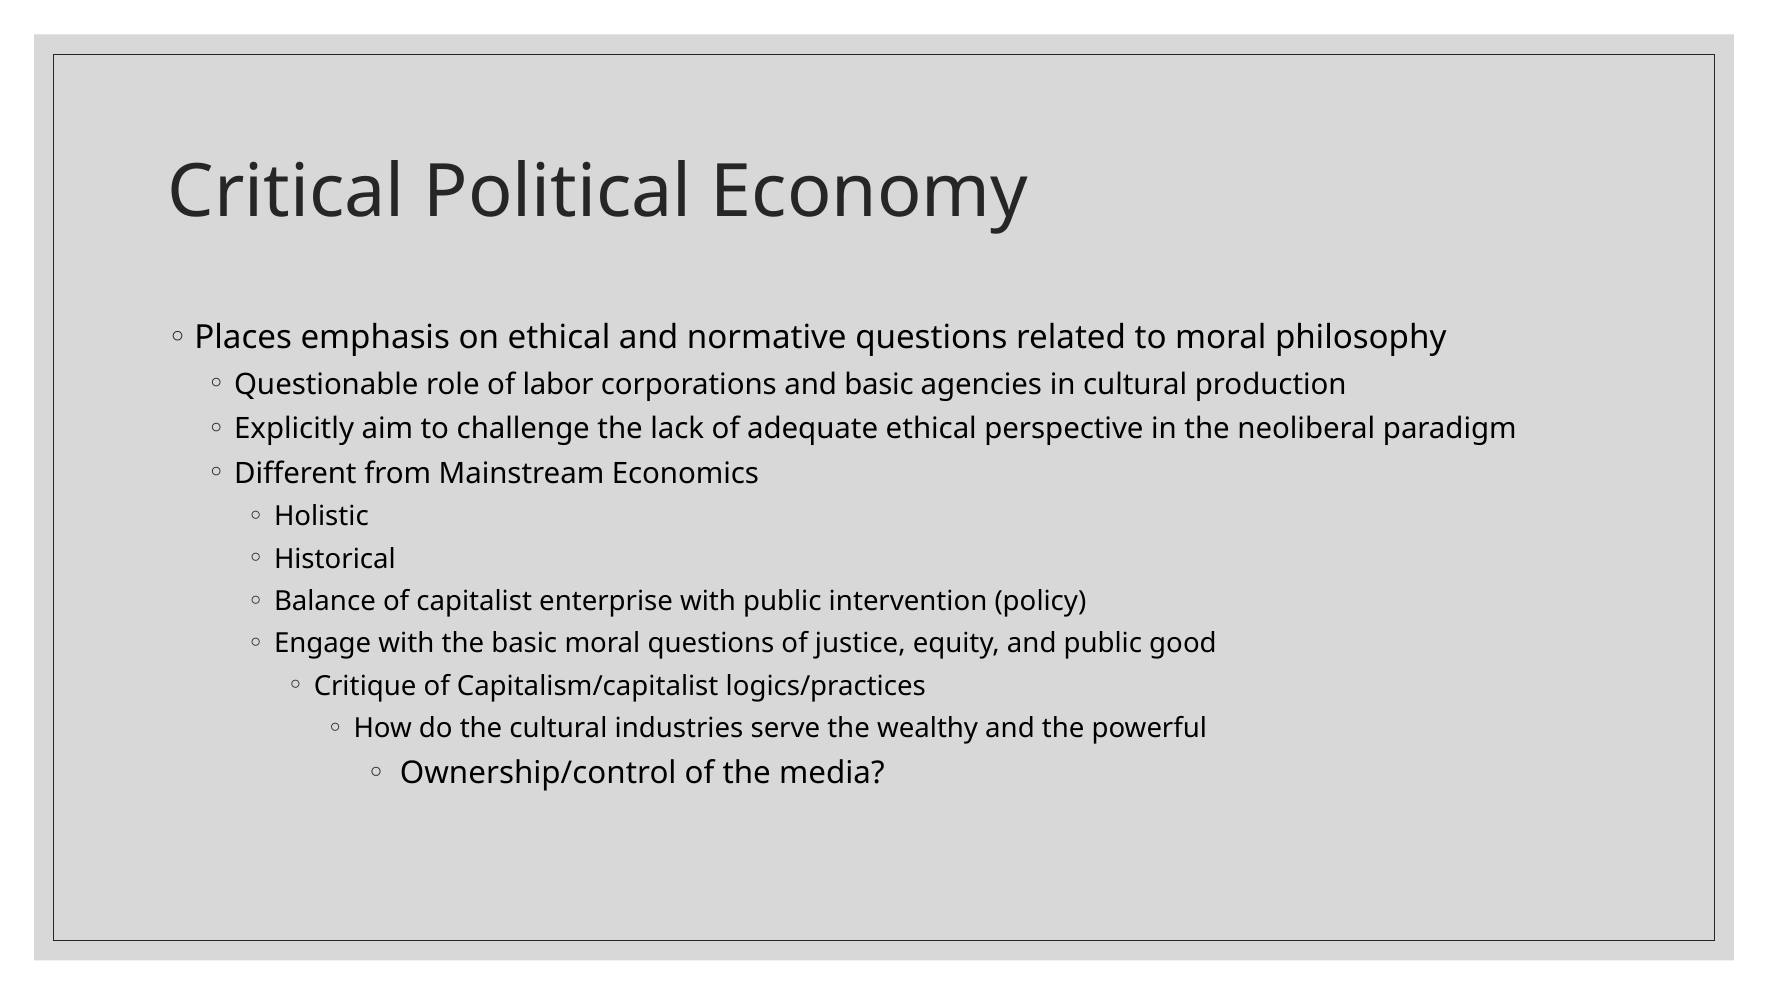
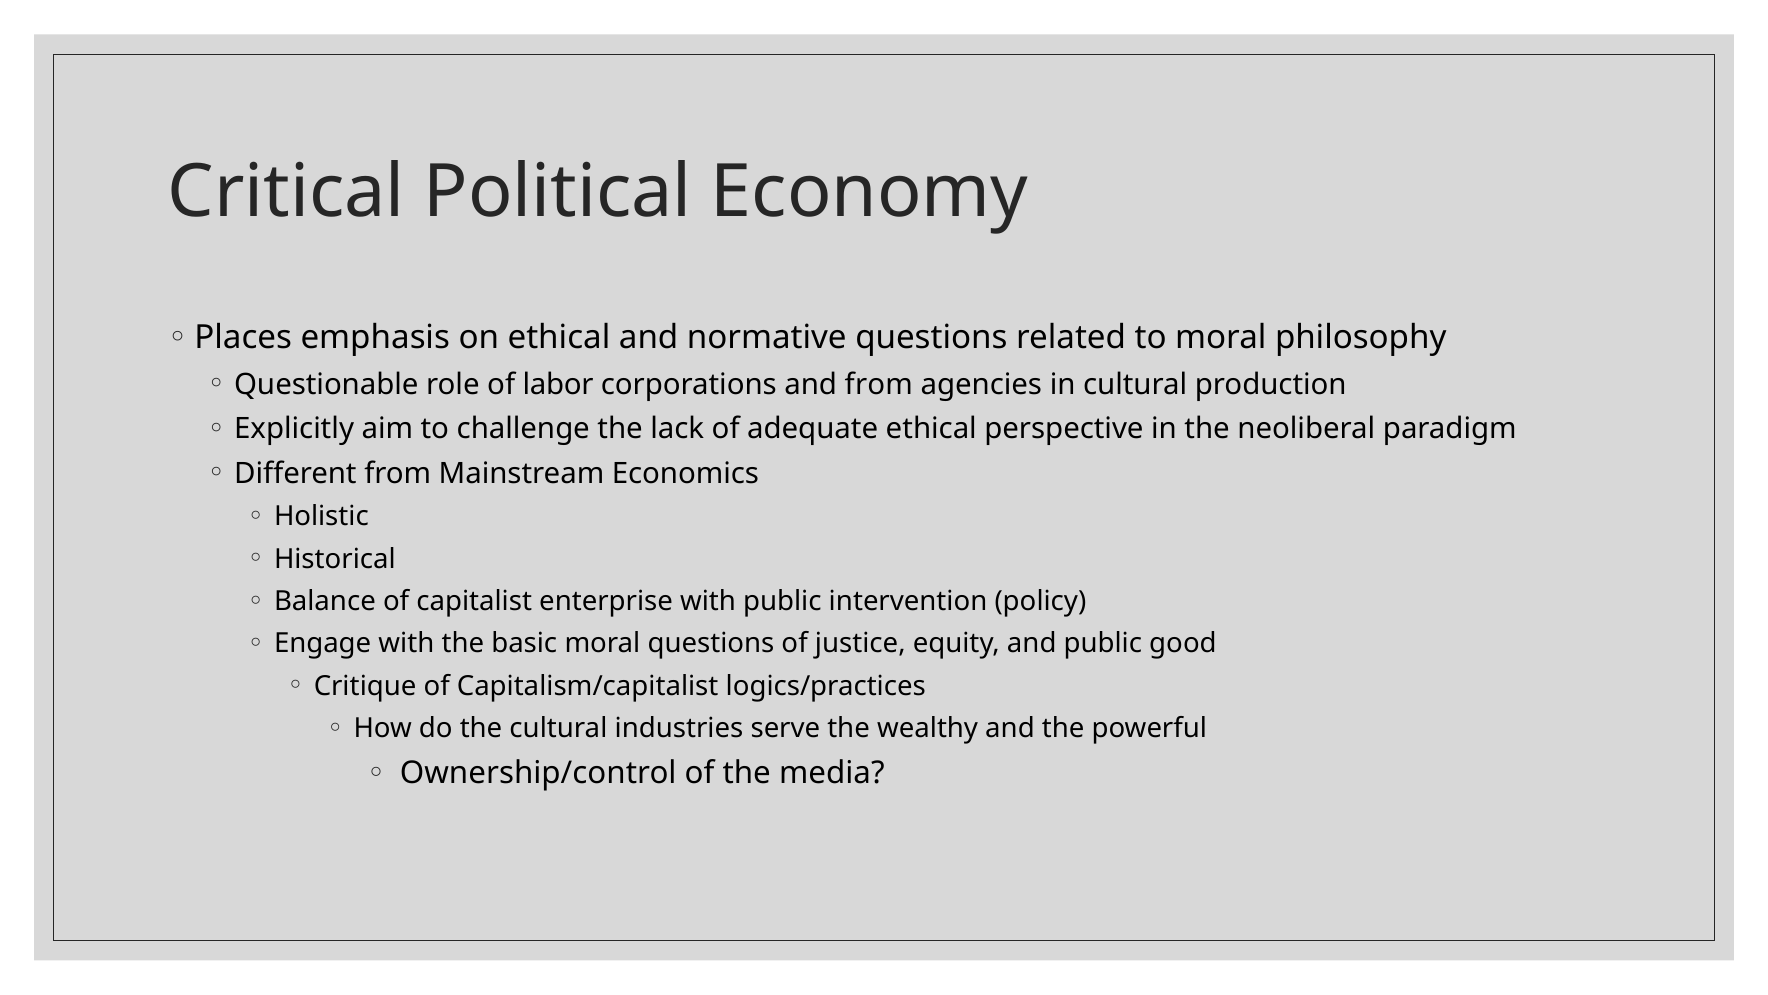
and basic: basic -> from
